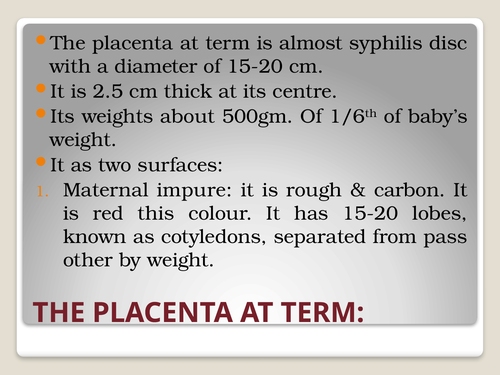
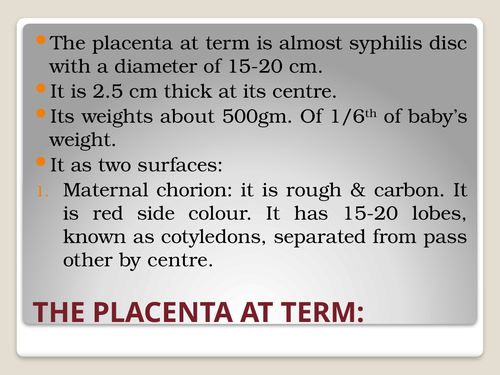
impure: impure -> chorion
this: this -> side
by weight: weight -> centre
